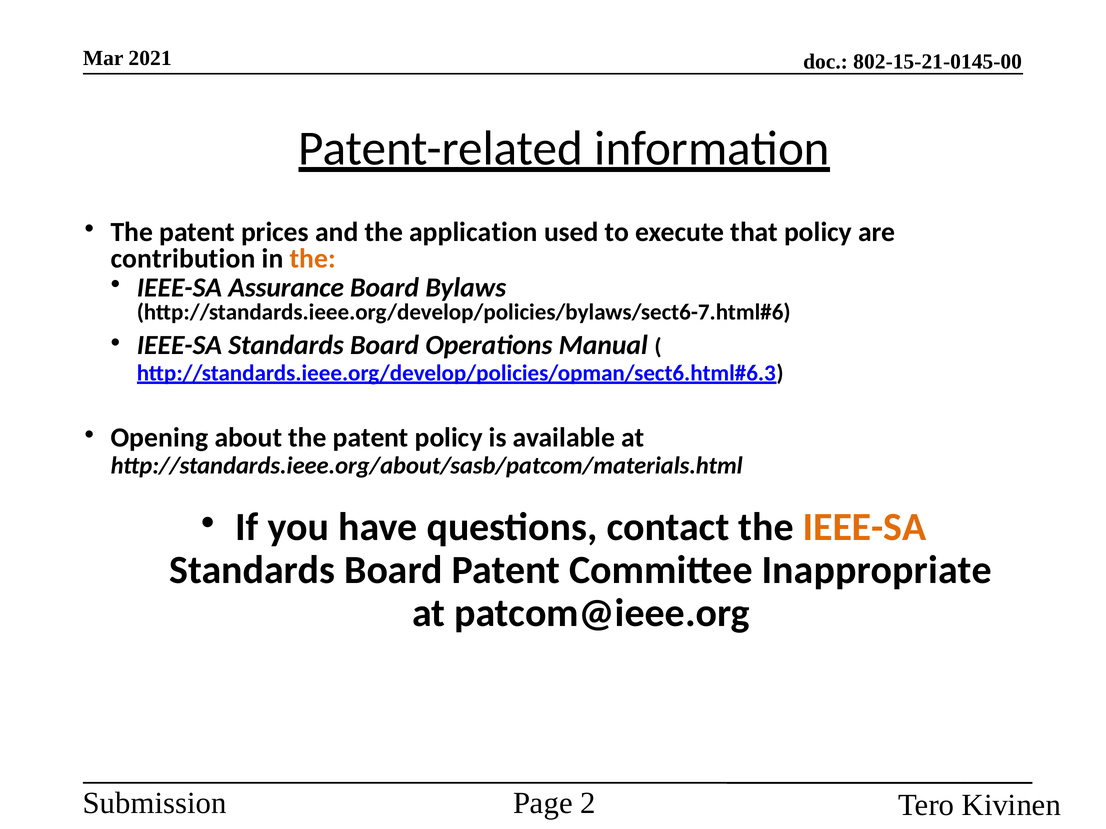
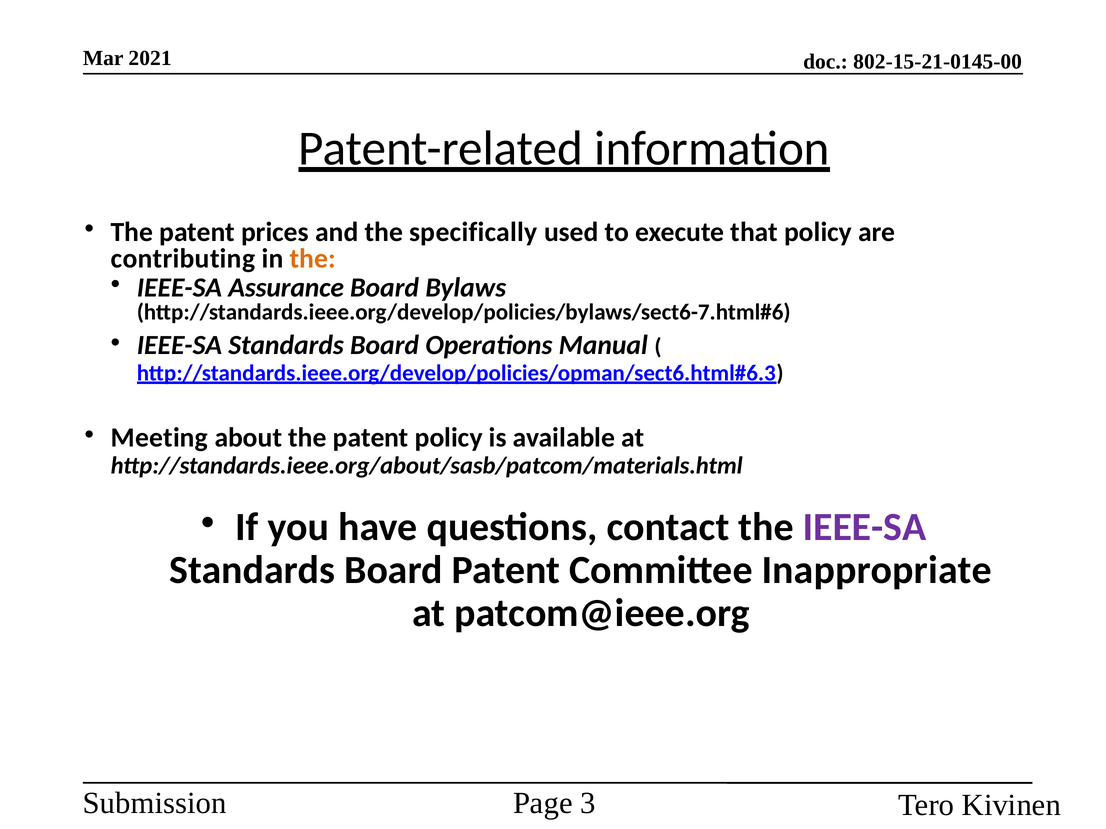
application: application -> specifically
contribution: contribution -> contributing
Opening: Opening -> Meeting
IEEE-SA at (865, 527) colour: orange -> purple
2: 2 -> 3
